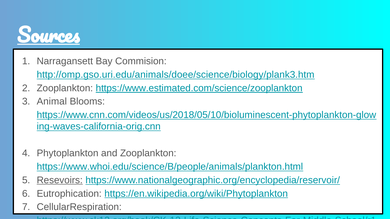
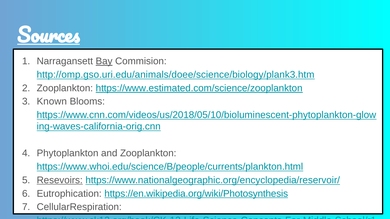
Bay underline: none -> present
Animal: Animal -> Known
https://www.whoi.edu/science/B/people/animals/plankton.html: https://www.whoi.edu/science/B/people/animals/plankton.html -> https://www.whoi.edu/science/B/people/currents/plankton.html
https://en.wikipedia.org/wiki/Phytoplankton: https://en.wikipedia.org/wiki/Phytoplankton -> https://en.wikipedia.org/wiki/Photosynthesis
